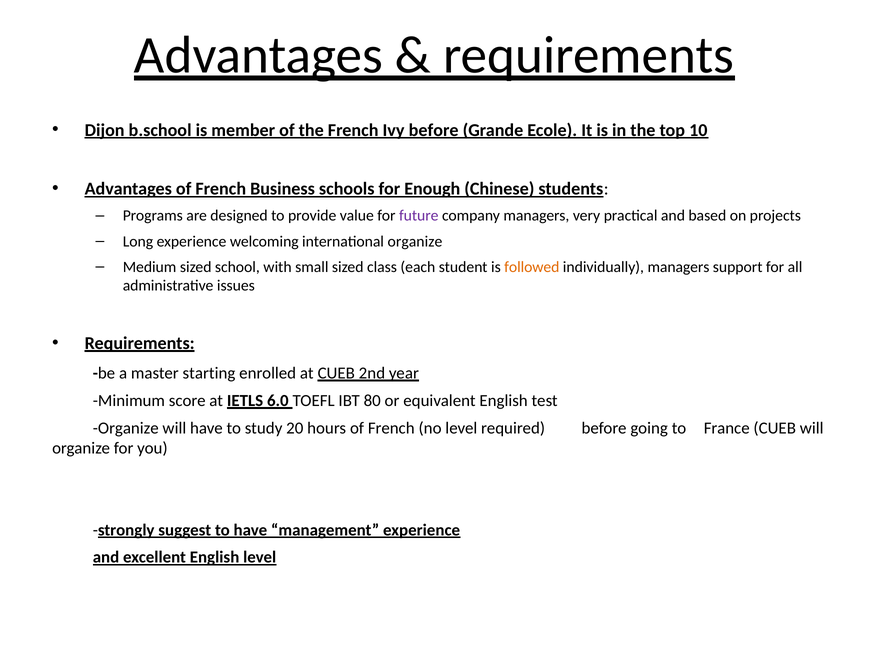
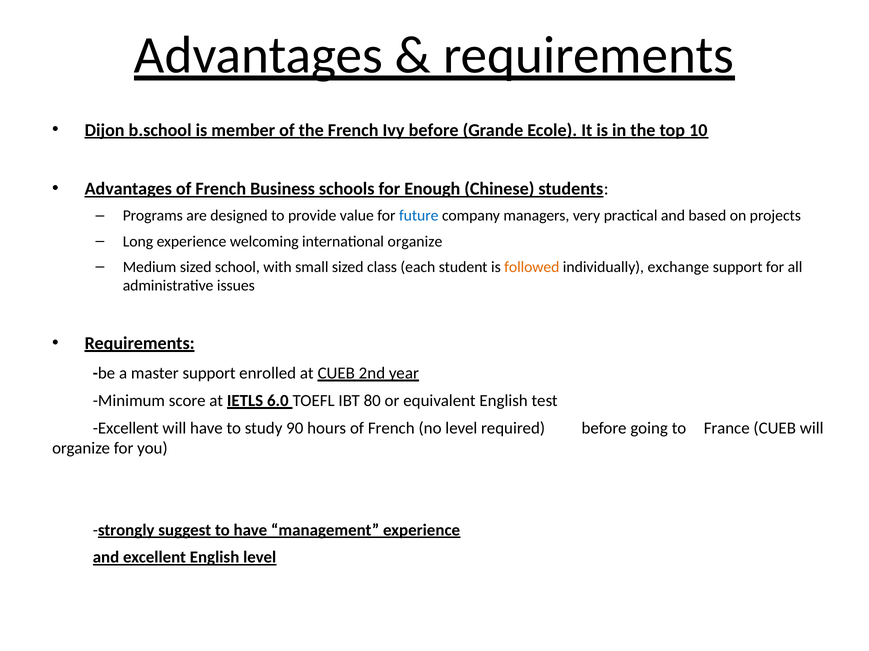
future colour: purple -> blue
individually managers: managers -> exchange
master starting: starting -> support
Organize at (126, 428): Organize -> Excellent
20: 20 -> 90
